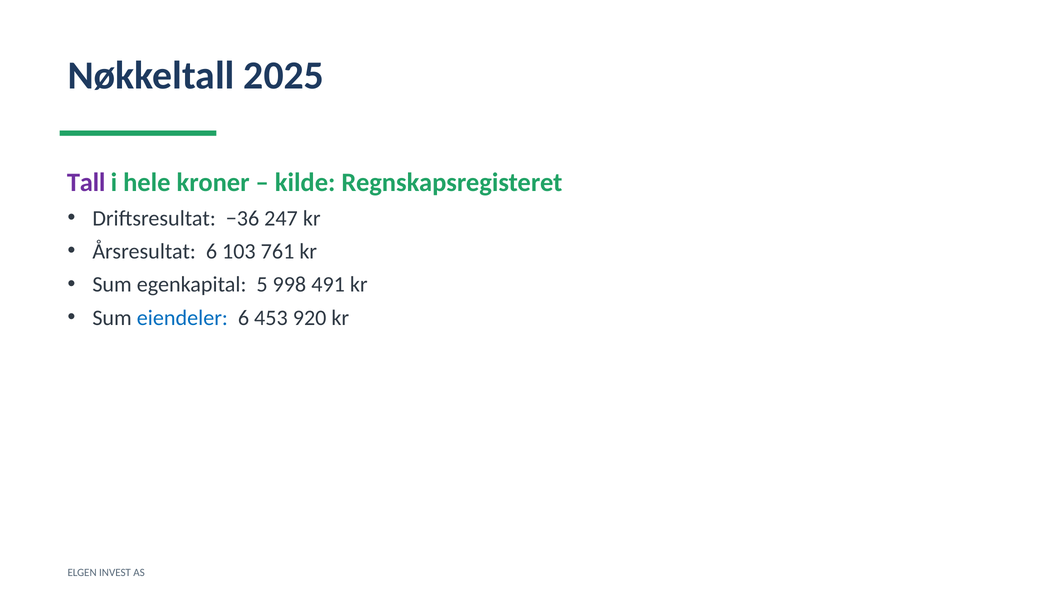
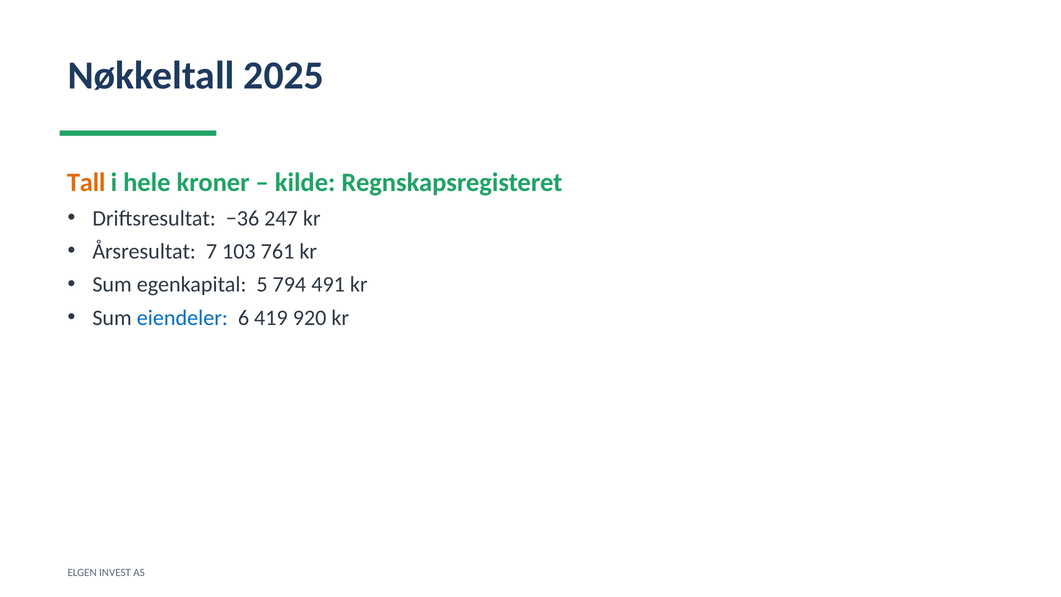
Tall colour: purple -> orange
Årsresultat 6: 6 -> 7
998: 998 -> 794
453: 453 -> 419
